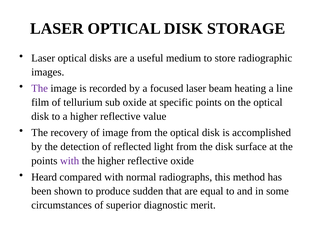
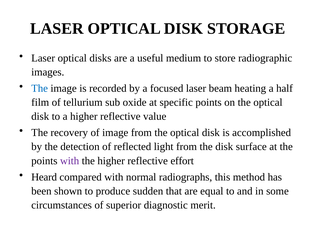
The at (40, 89) colour: purple -> blue
line: line -> half
reflective oxide: oxide -> effort
